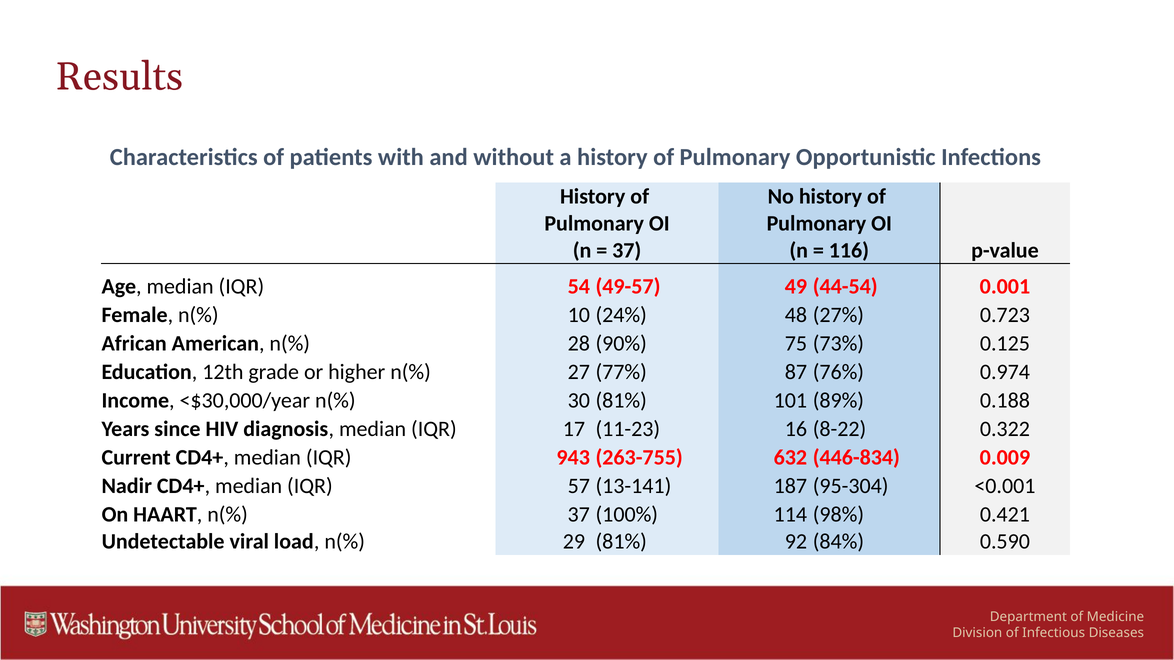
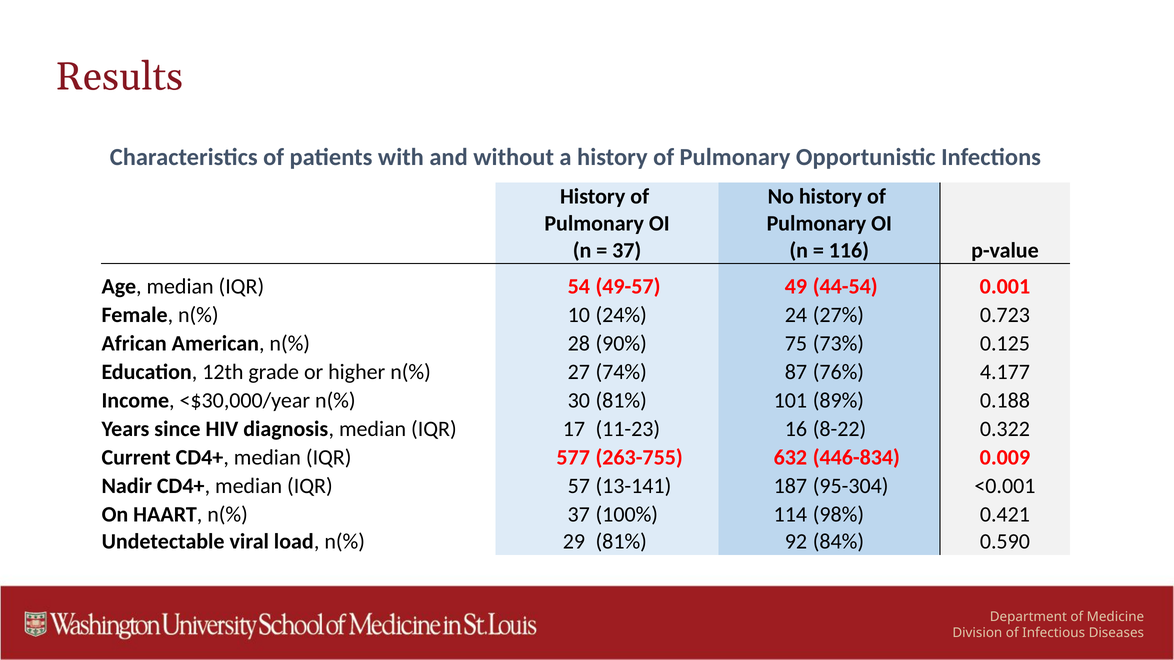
48: 48 -> 24
77%: 77% -> 74%
0.974: 0.974 -> 4.177
943: 943 -> 577
